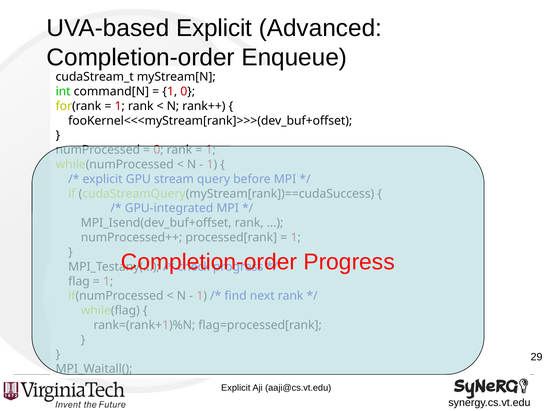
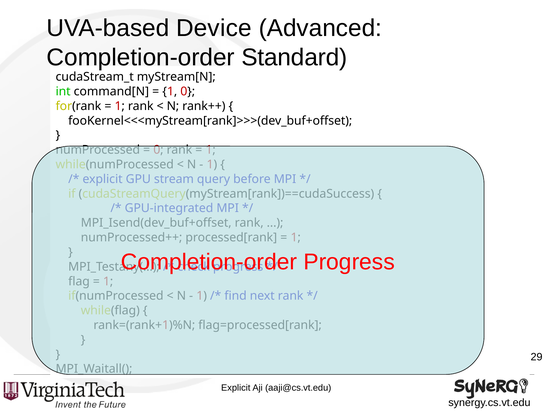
UVA-based Explicit: Explicit -> Device
Enqueue: Enqueue -> Standard
